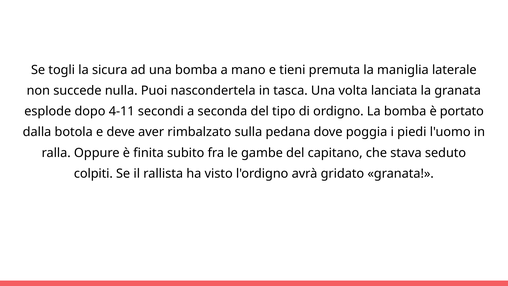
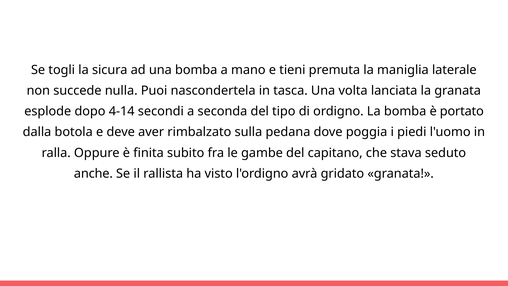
4-11: 4-11 -> 4-14
colpiti: colpiti -> anche
